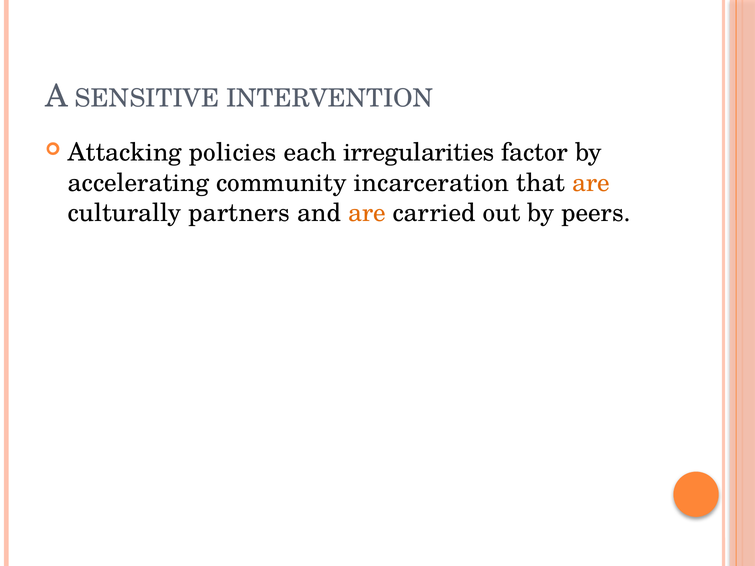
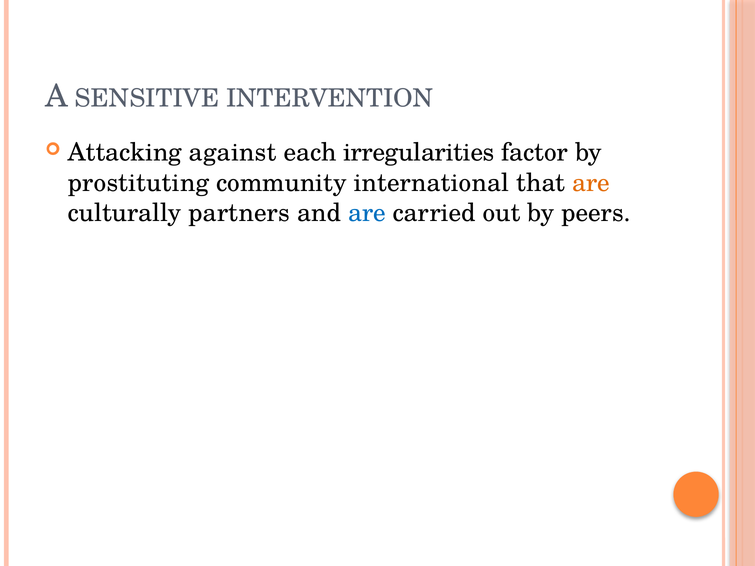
policies: policies -> against
accelerating: accelerating -> prostituting
incarceration: incarceration -> international
are at (367, 213) colour: orange -> blue
